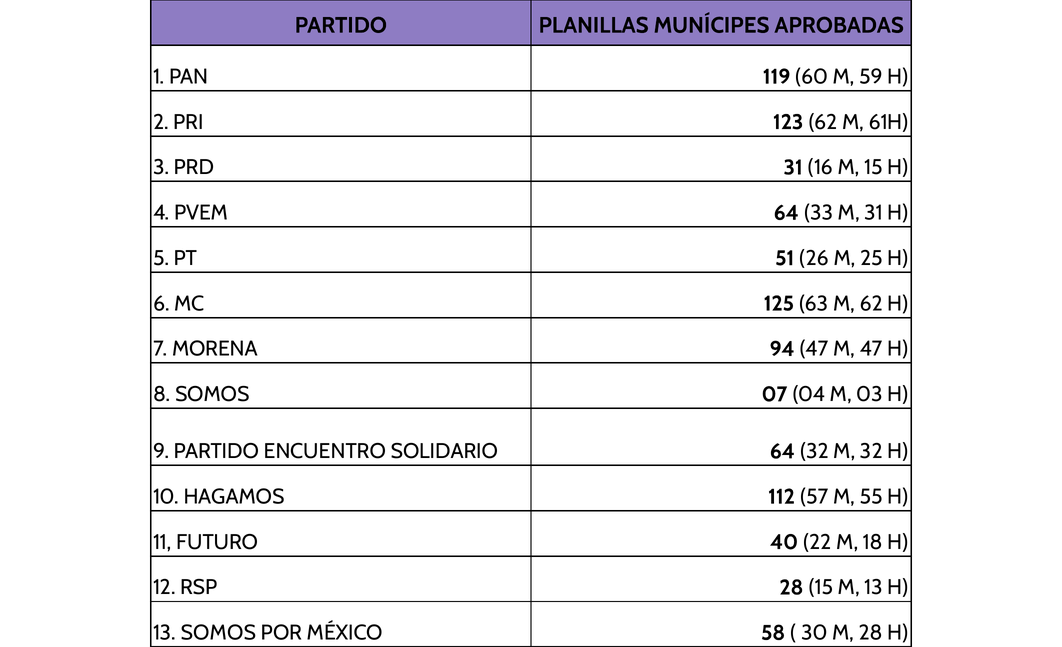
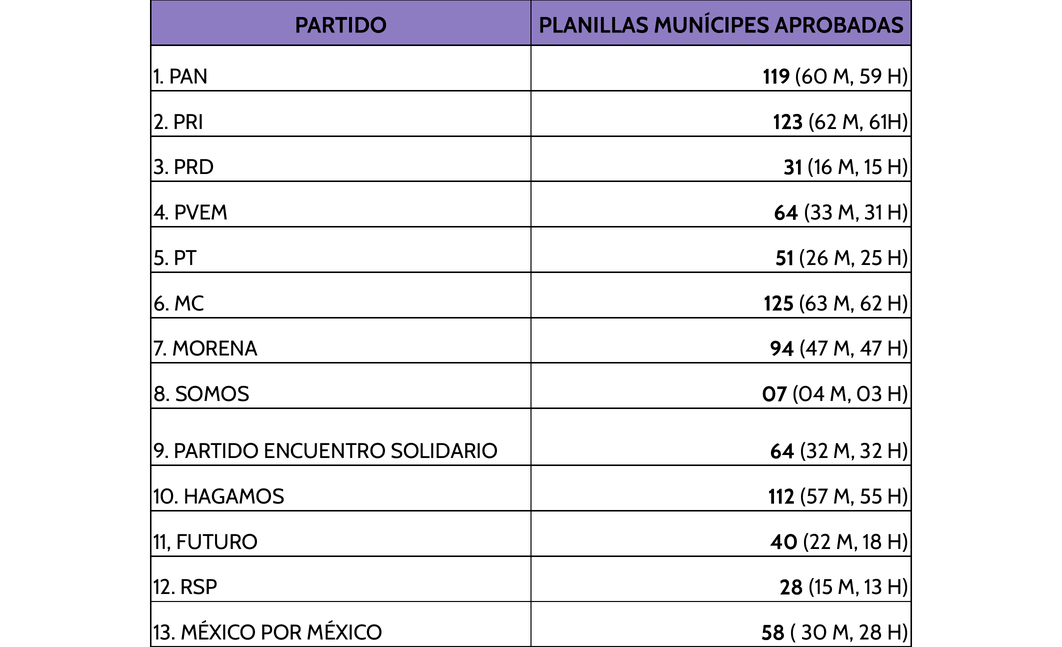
13 SOMOS: SOMOS -> MÉXICO
